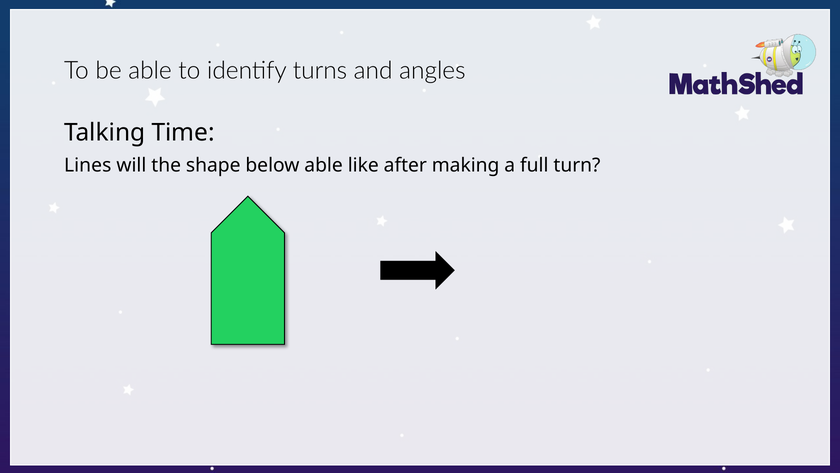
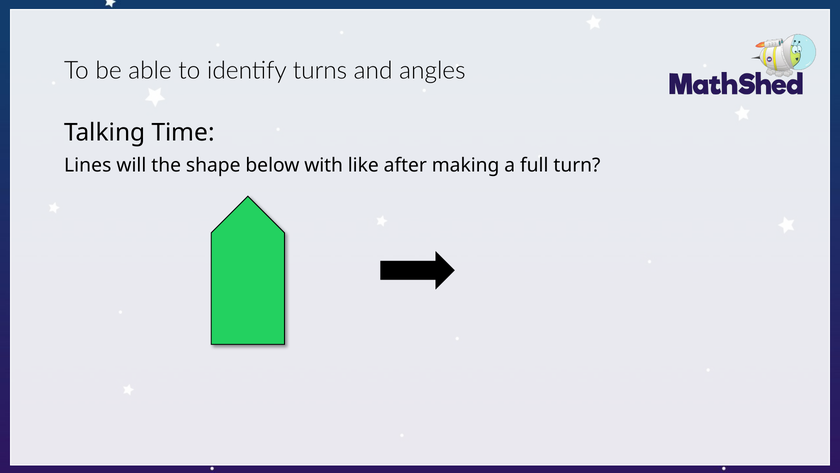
below able: able -> with
